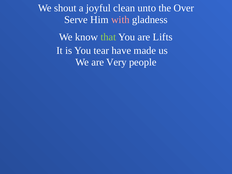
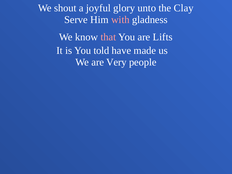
clean: clean -> glory
Over: Over -> Clay
that colour: light green -> pink
tear: tear -> told
